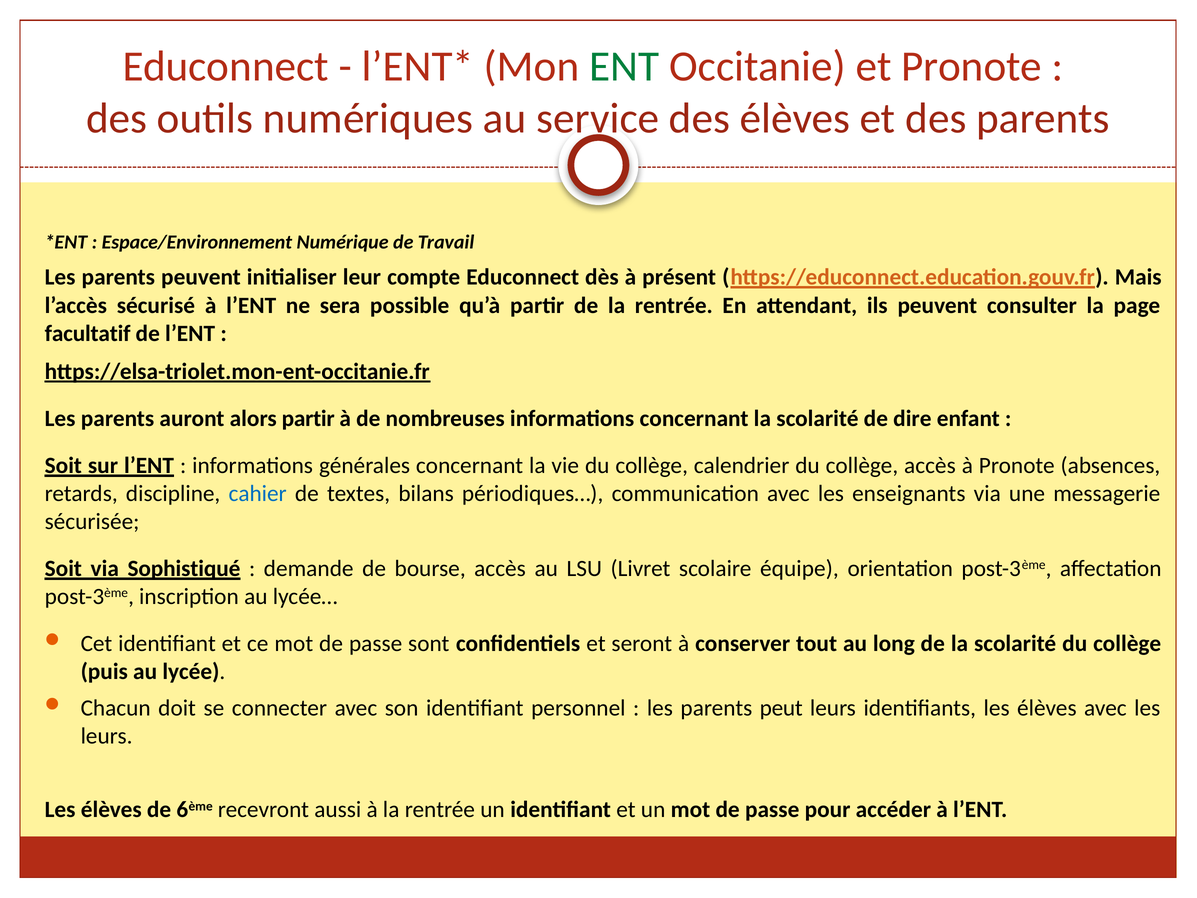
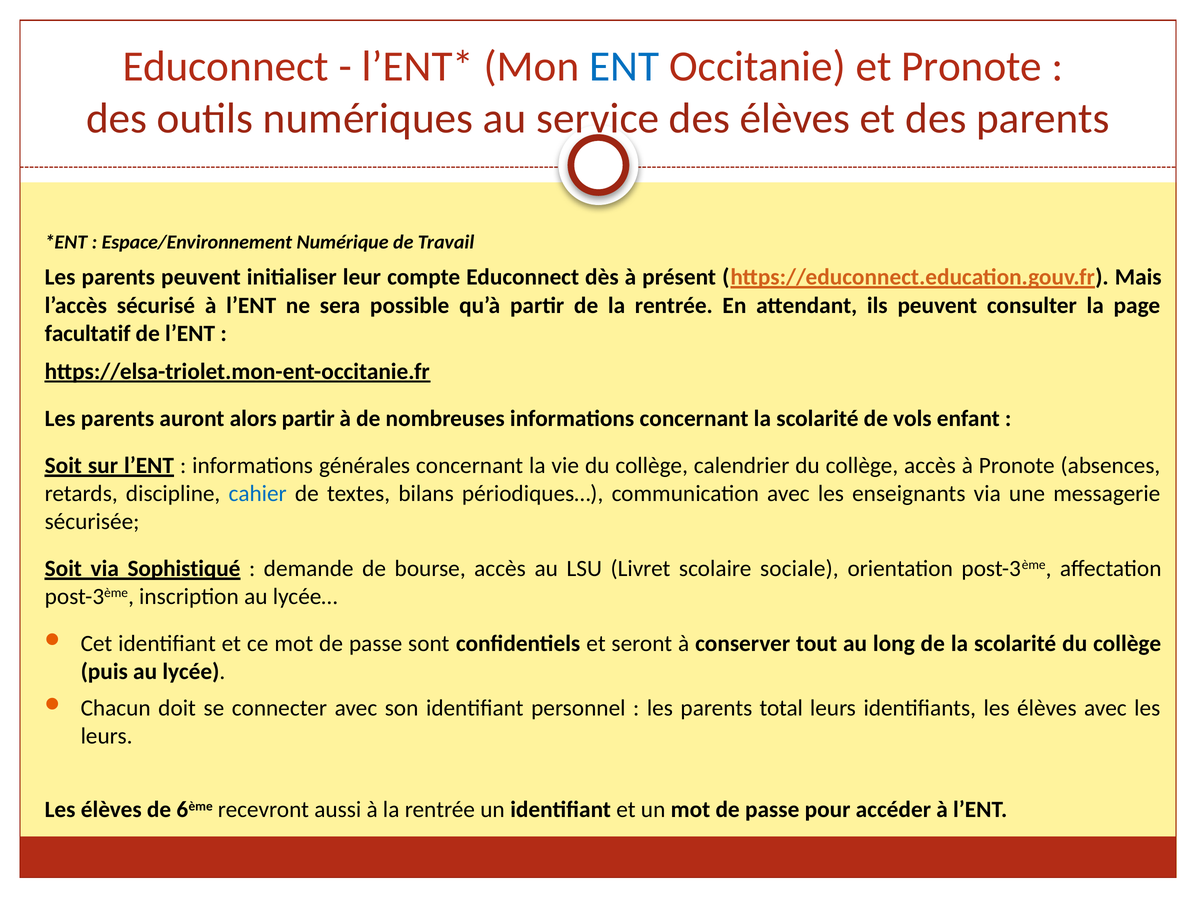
ENT colour: green -> blue
dire: dire -> vols
équipe: équipe -> sociale
peut: peut -> total
